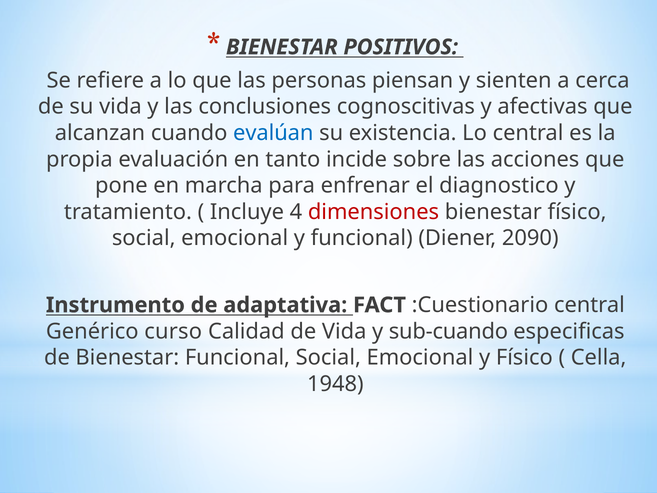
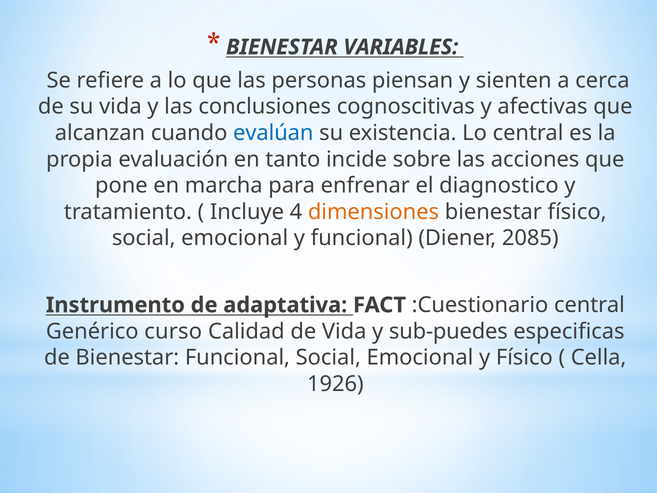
POSITIVOS: POSITIVOS -> VARIABLES
dimensiones colour: red -> orange
2090: 2090 -> 2085
sub-cuando: sub-cuando -> sub-puedes
1948: 1948 -> 1926
